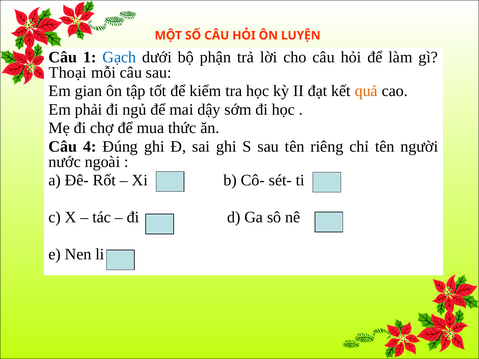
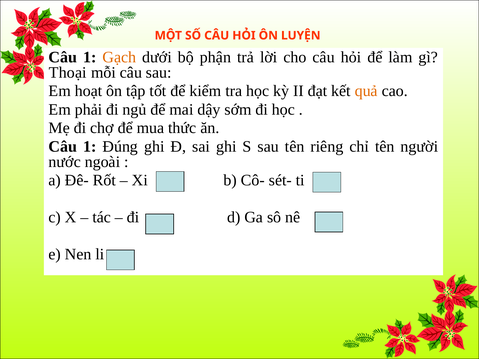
Gạch colour: blue -> orange
gian: gian -> hoạt
4 at (90, 147): 4 -> 1
